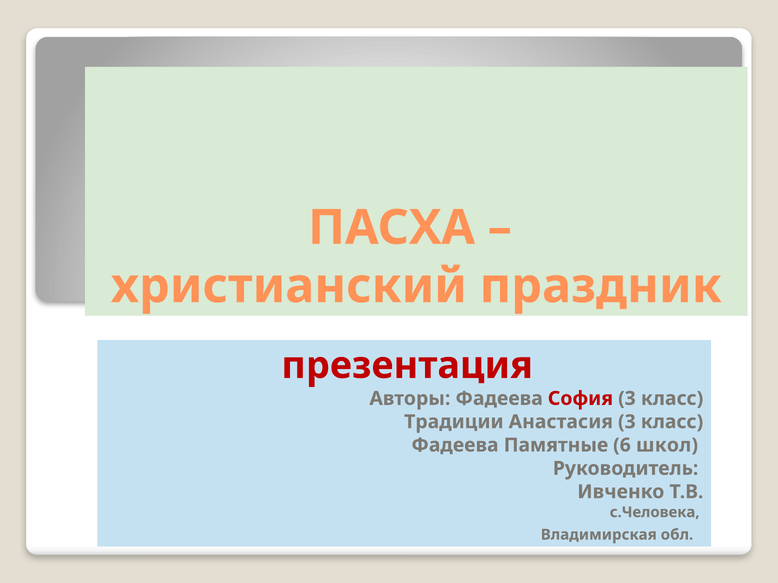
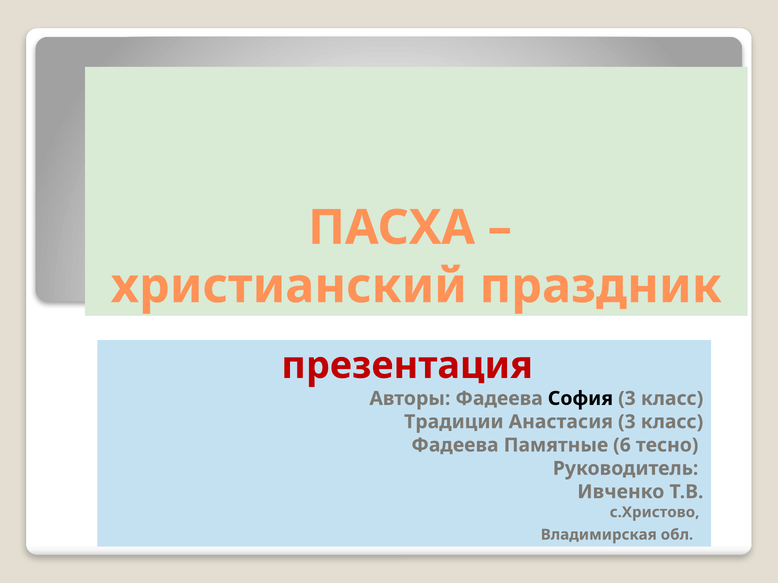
София colour: red -> black
школ: школ -> тесно
с.Человека: с.Человека -> с.Христово
